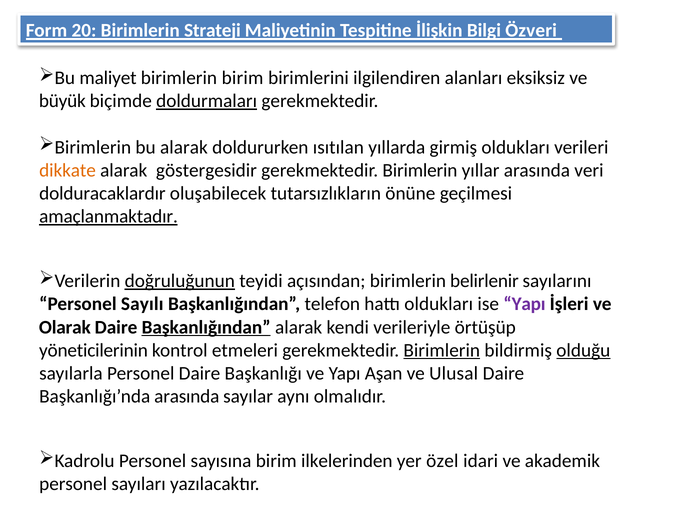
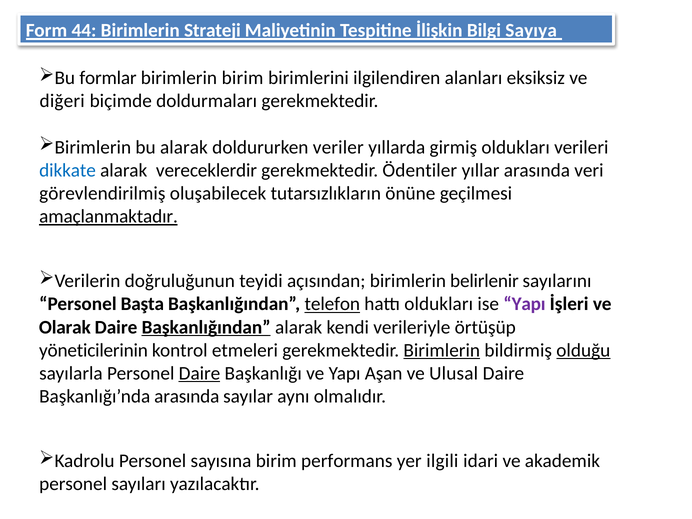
20: 20 -> 44
Özveri: Özveri -> Sayıya
maliyet: maliyet -> formlar
büyük: büyük -> diğeri
doldurmaları underline: present -> none
ısıtılan: ısıtılan -> veriler
dikkate colour: orange -> blue
göstergesidir: göstergesidir -> vereceklerdir
Birimlerin at (420, 170): Birimlerin -> Ödentiler
dolduracaklardır: dolduracaklardır -> görevlendirilmiş
doğruluğunun underline: present -> none
Sayılı: Sayılı -> Başta
telefon underline: none -> present
Daire at (200, 373) underline: none -> present
ilkelerinden: ilkelerinden -> performans
özel: özel -> ilgili
